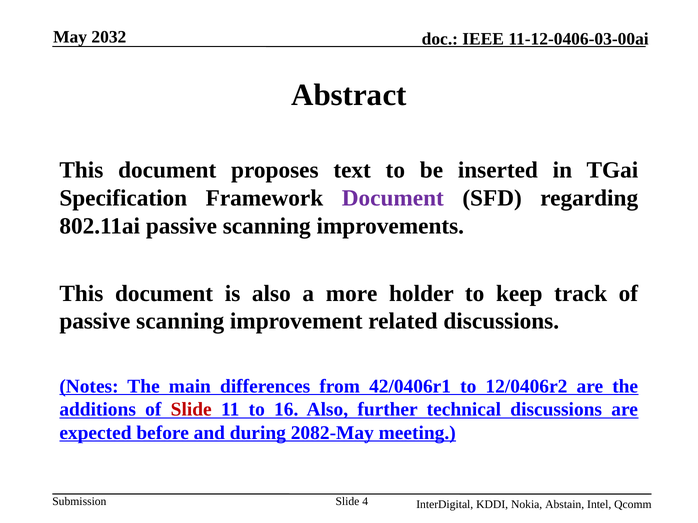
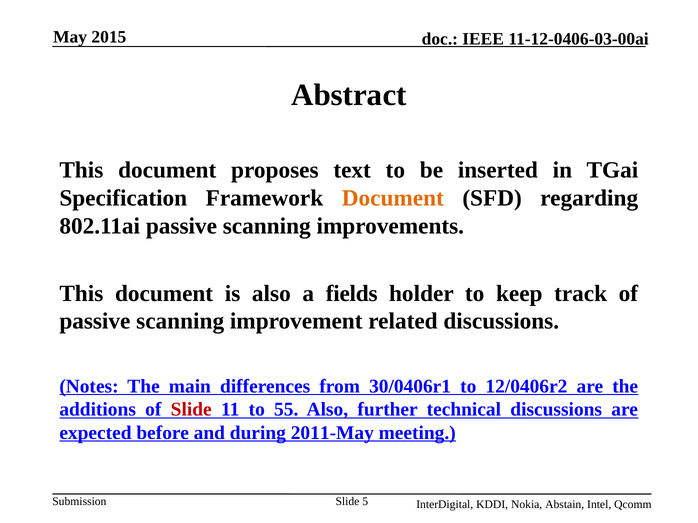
2032: 2032 -> 2015
Document at (393, 198) colour: purple -> orange
more: more -> fields
42/0406r1: 42/0406r1 -> 30/0406r1
16: 16 -> 55
2082-May: 2082-May -> 2011-May
4: 4 -> 5
